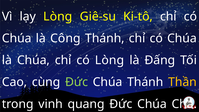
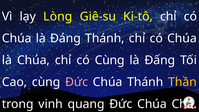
Công: Công -> Đáng
có Lòng: Lòng -> Cùng
Đức at (77, 82) colour: light green -> pink
